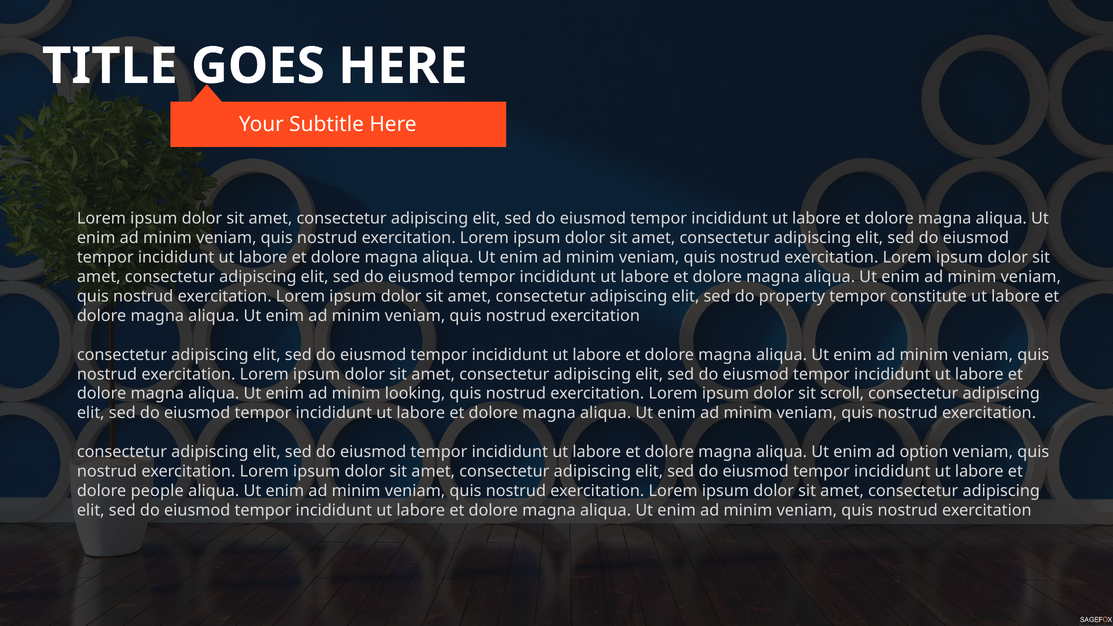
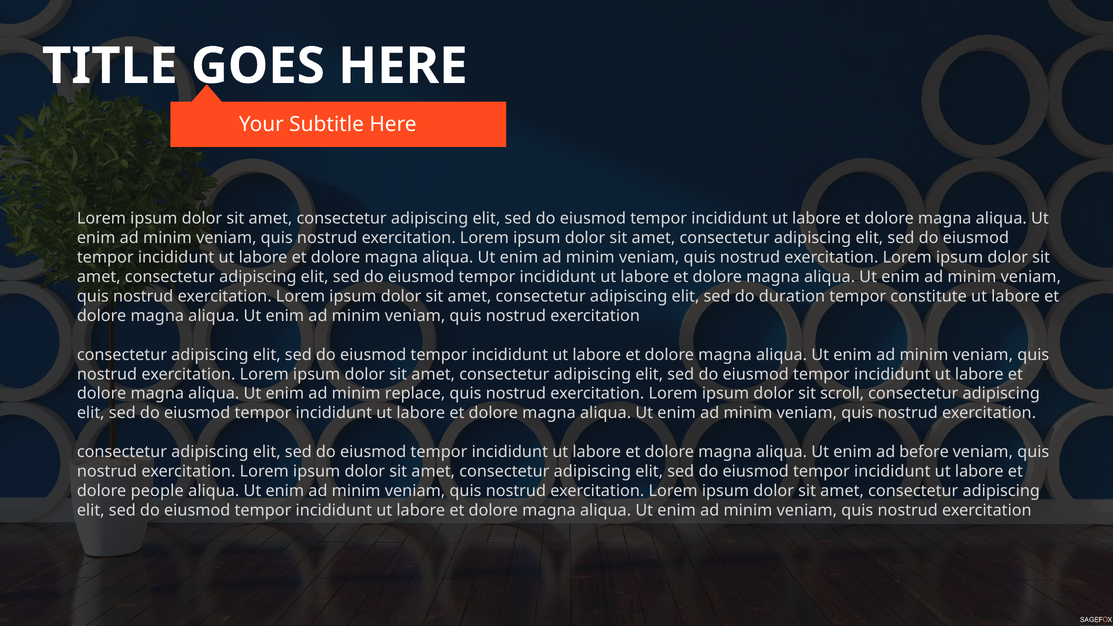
property: property -> duration
looking: looking -> replace
option: option -> before
